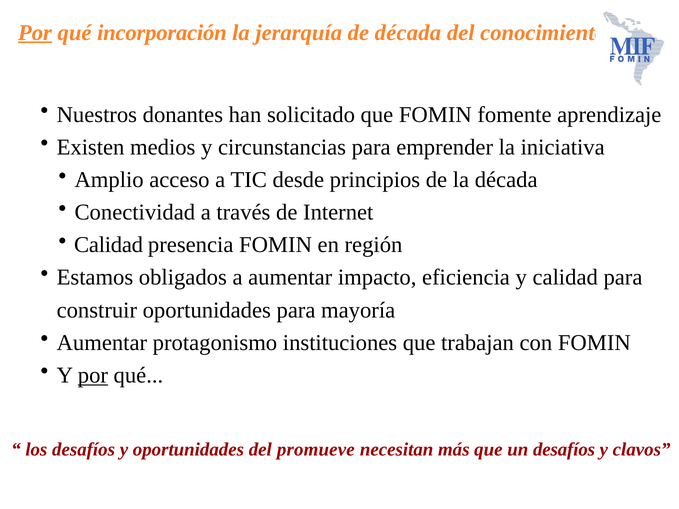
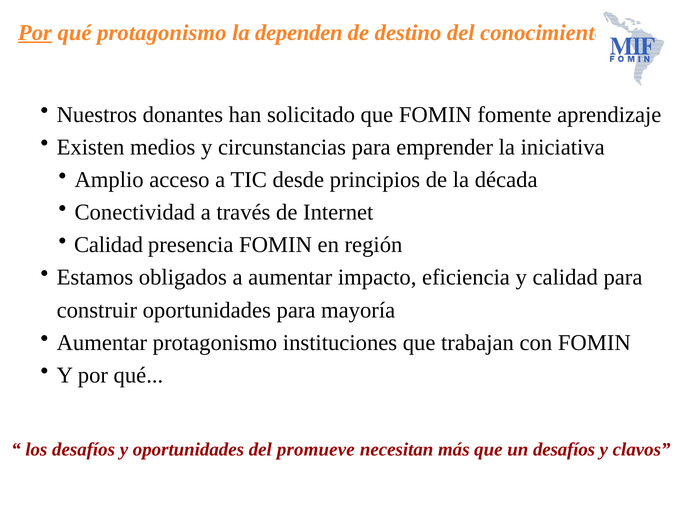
qué incorporación: incorporación -> protagonismo
jerarquía: jerarquía -> dependen
de década: década -> destino
por at (93, 375) underline: present -> none
